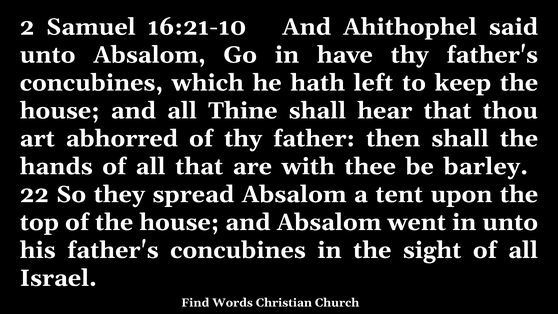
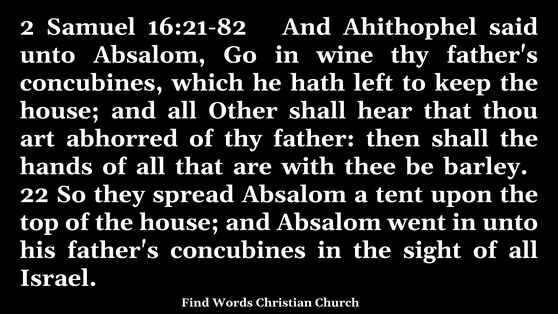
16:21-10: 16:21-10 -> 16:21-82
have: have -> wine
Thine: Thine -> Other
